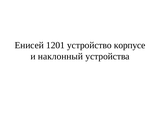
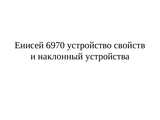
1201: 1201 -> 6970
корпусе: корпусе -> свойств
